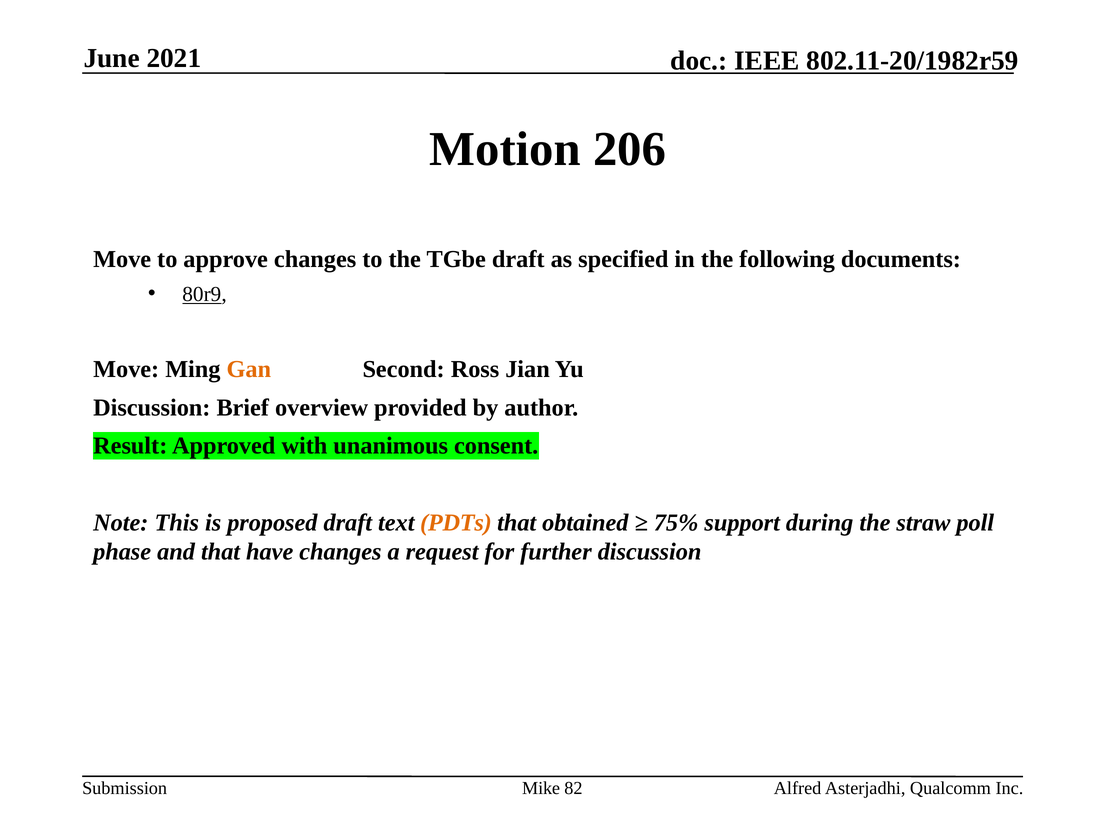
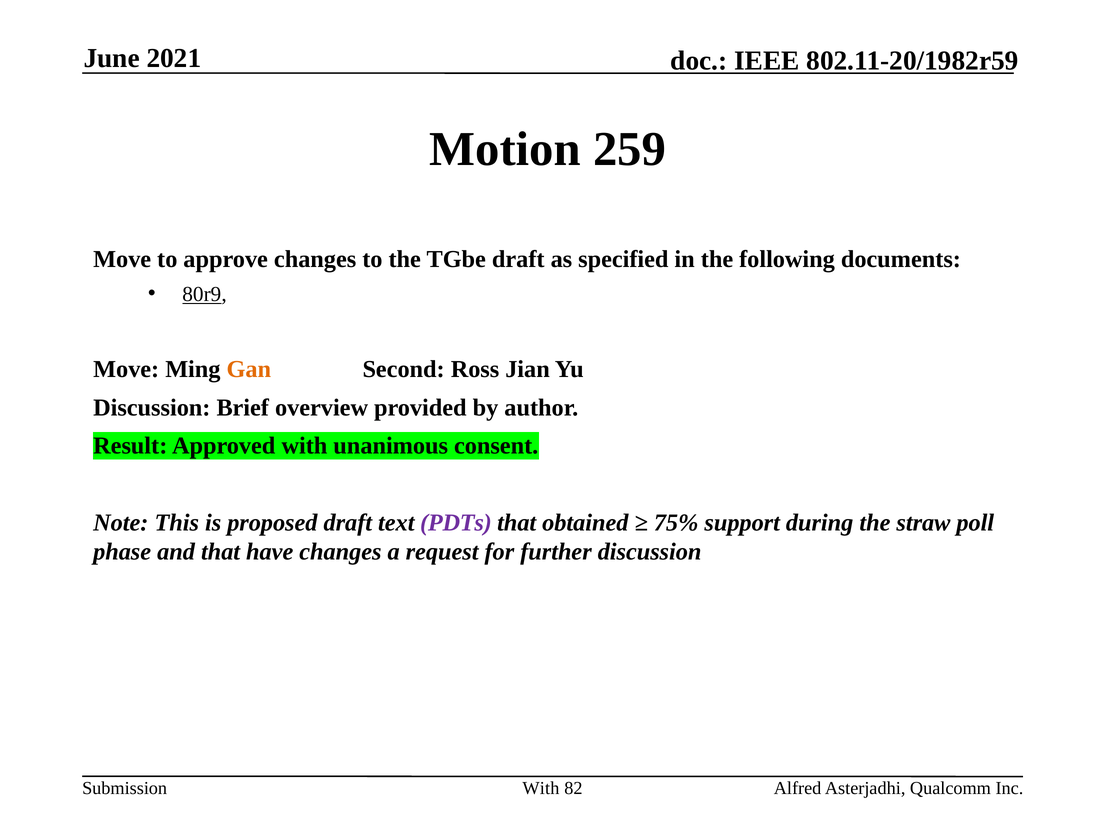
206: 206 -> 259
PDTs colour: orange -> purple
Mike at (541, 788): Mike -> With
